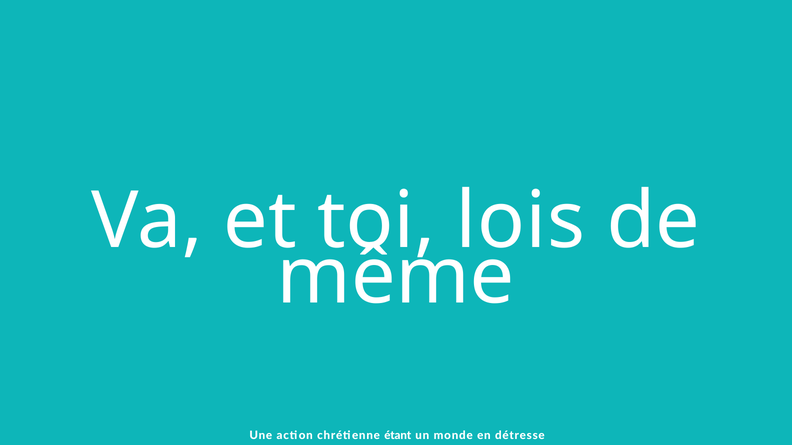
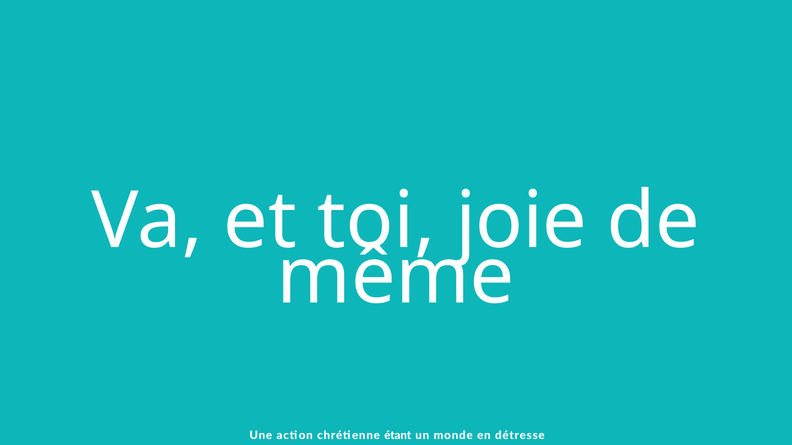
lois: lois -> joie
